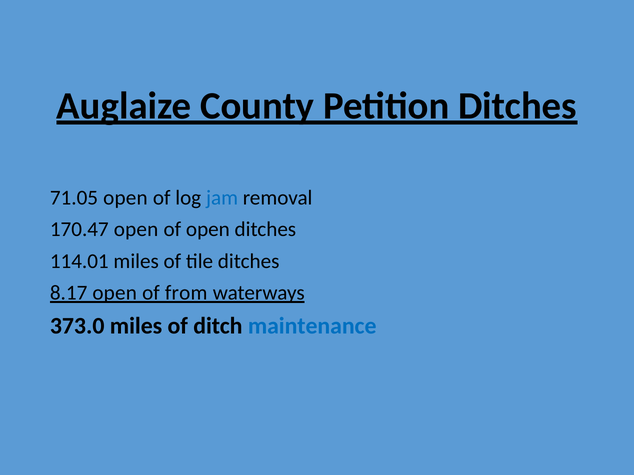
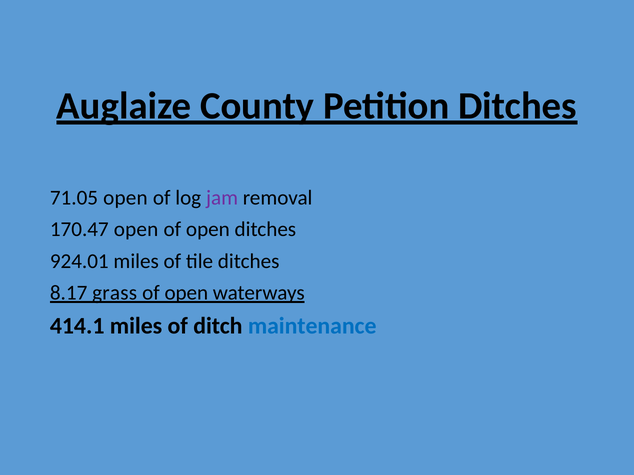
jam colour: blue -> purple
114.01: 114.01 -> 924.01
8.17 open: open -> grass
from at (186, 293): from -> open
373.0: 373.0 -> 414.1
